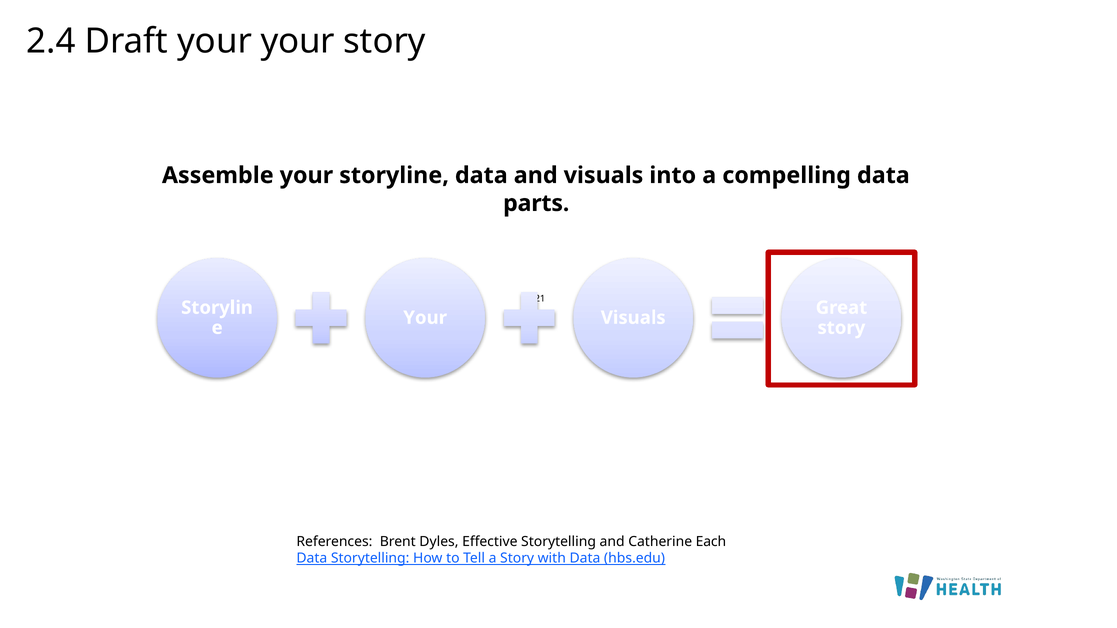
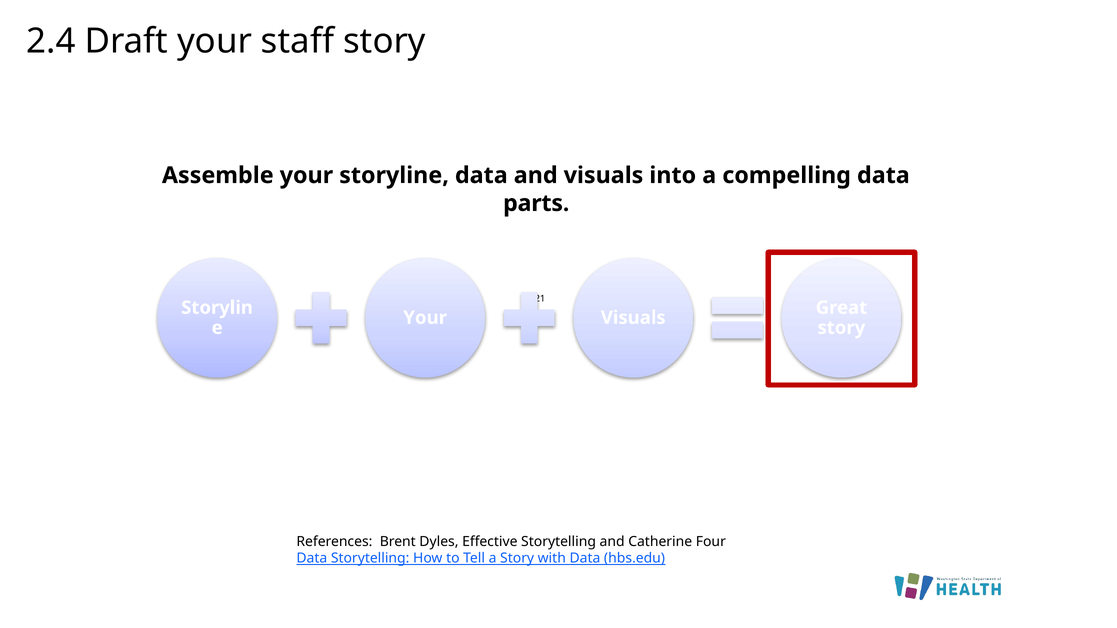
your your: your -> staff
Each: Each -> Four
